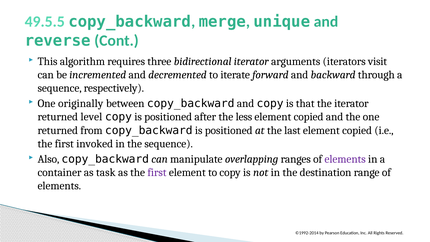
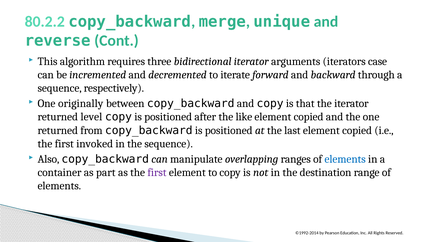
49.5.5: 49.5.5 -> 80.2.2
visit: visit -> case
less: less -> like
elements at (345, 159) colour: purple -> blue
task: task -> part
